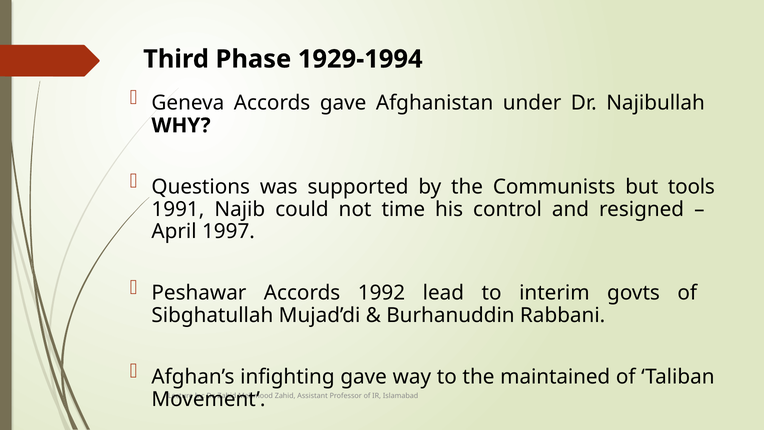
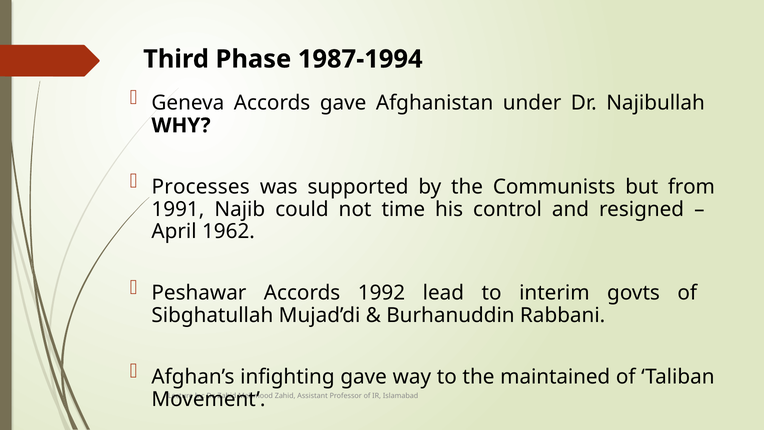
1929-1994: 1929-1994 -> 1987-1994
Questions: Questions -> Processes
tools: tools -> from
1997: 1997 -> 1962
